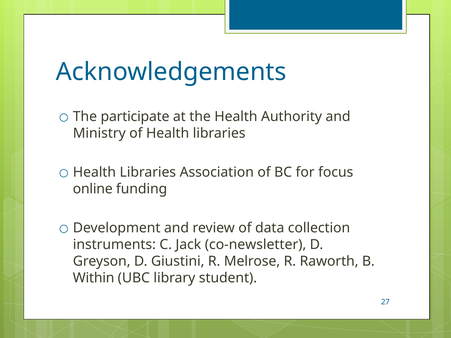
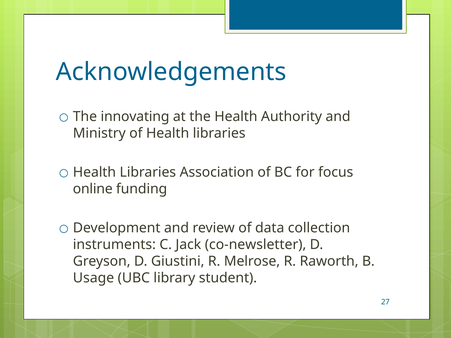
participate: participate -> innovating
Within: Within -> Usage
